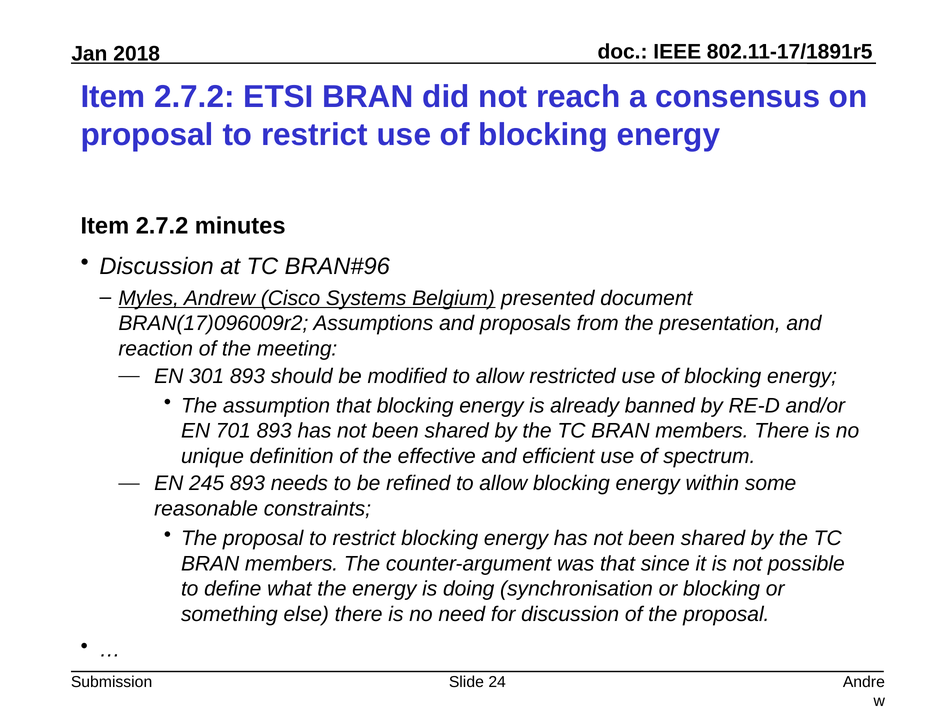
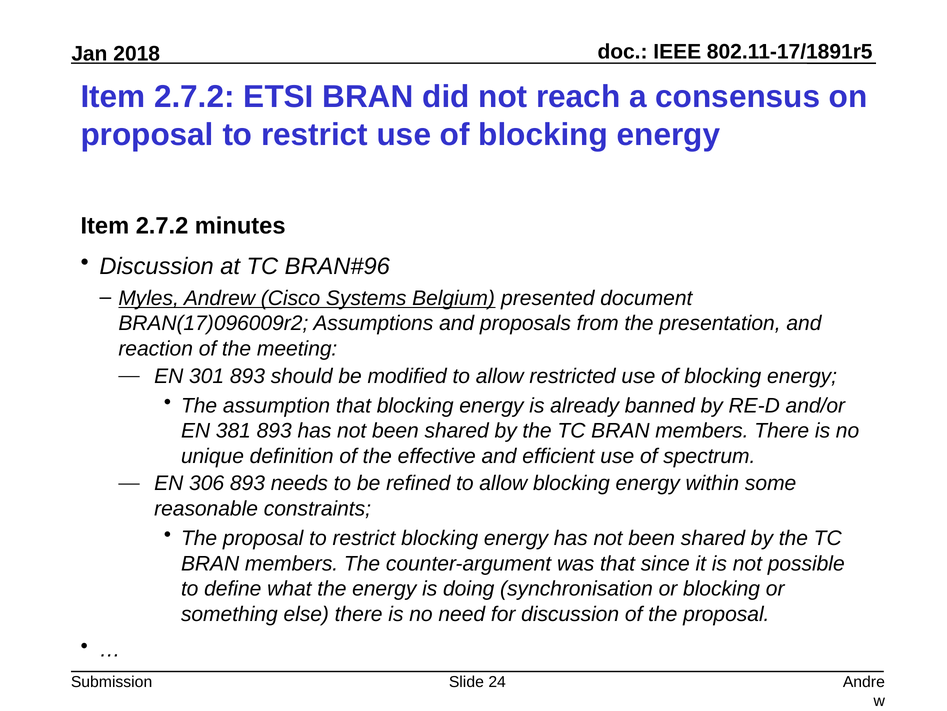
701: 701 -> 381
245: 245 -> 306
